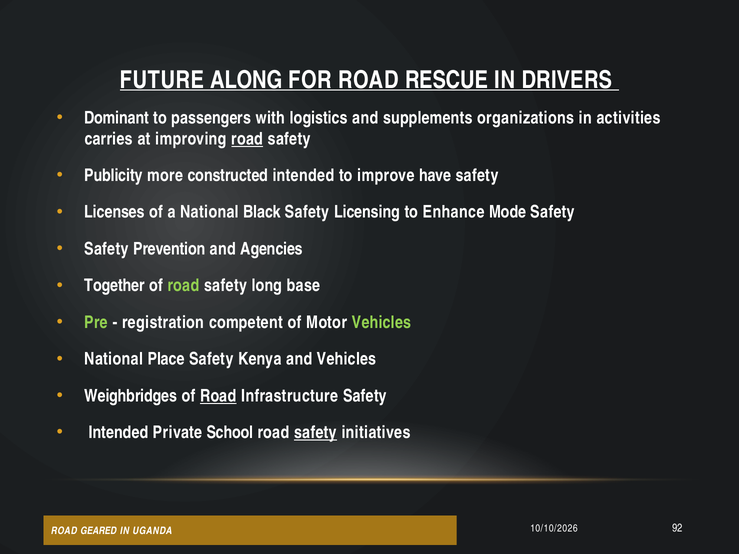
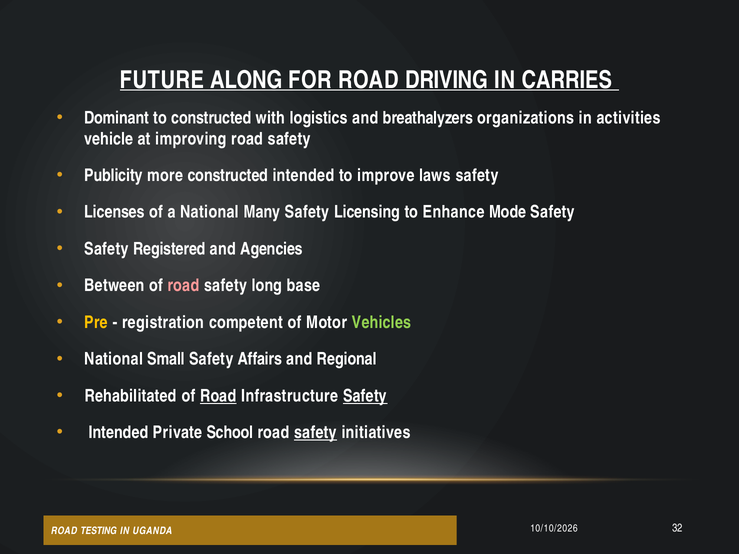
RESCUE: RESCUE -> DRIVING
DRIVERS: DRIVERS -> CARRIES
to passengers: passengers -> constructed
supplements: supplements -> breathalyzers
carries: carries -> vehicle
road at (247, 139) underline: present -> none
have: have -> laws
Black: Black -> Many
Prevention: Prevention -> Registered
Together: Together -> Between
road at (183, 286) colour: light green -> pink
Pre colour: light green -> yellow
Place: Place -> Small
Kenya: Kenya -> Affairs
and Vehicles: Vehicles -> Regional
Weighbridges: Weighbridges -> Rehabilitated
Safety at (365, 396) underline: none -> present
GEARED: GEARED -> TESTING
92: 92 -> 32
